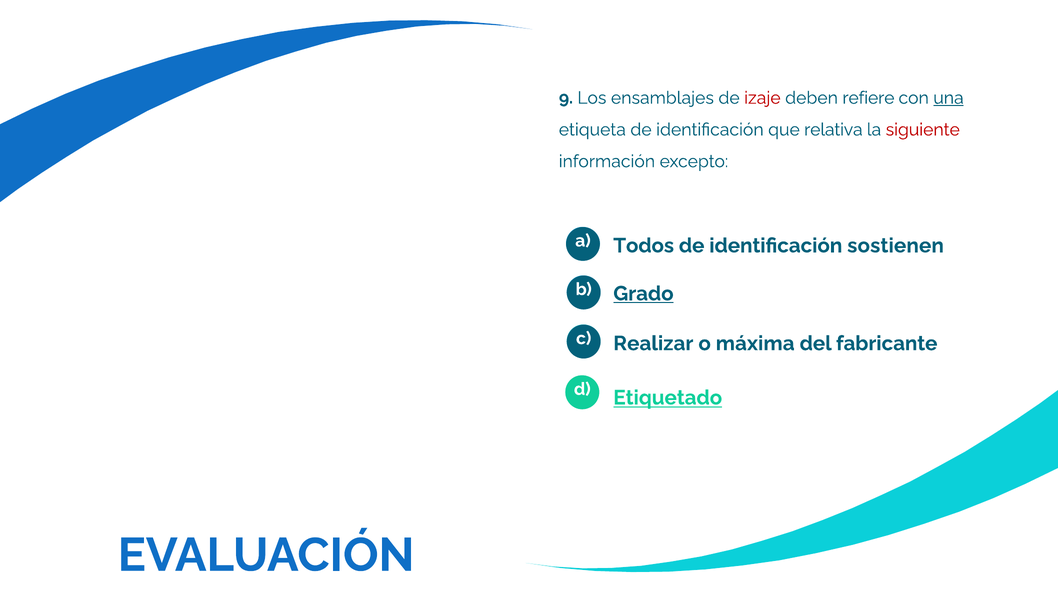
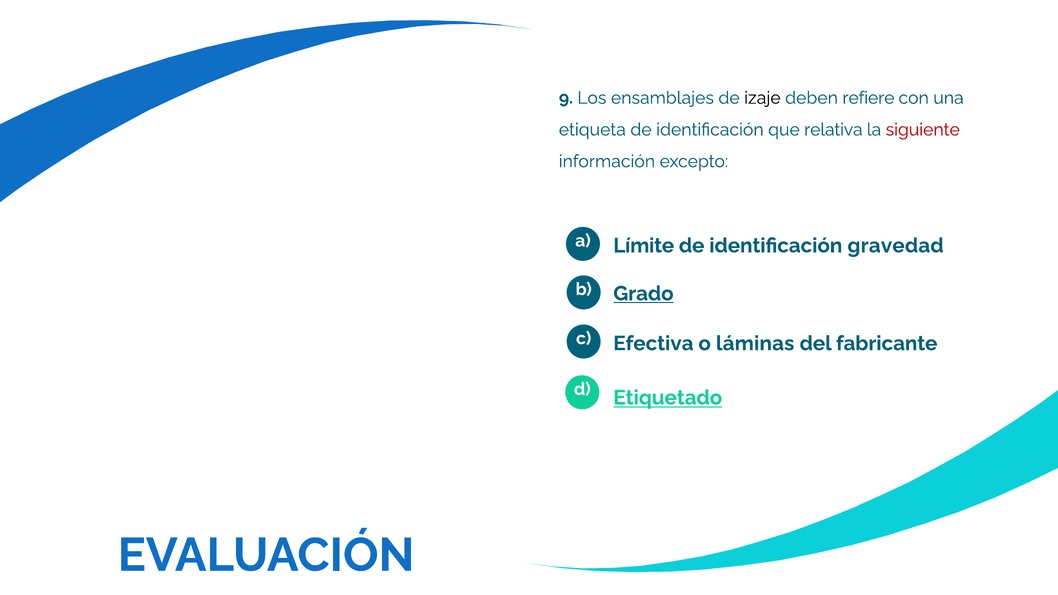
izaje colour: red -> black
una underline: present -> none
Todos: Todos -> Límite
sostienen: sostienen -> gravedad
Realizar: Realizar -> Efectiva
máxima: máxima -> láminas
